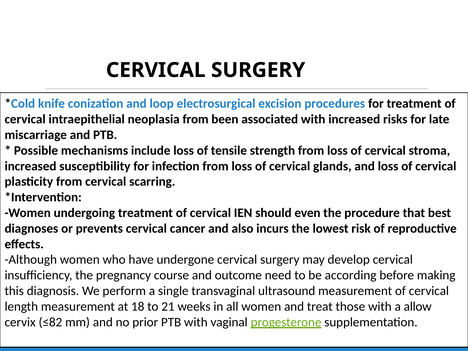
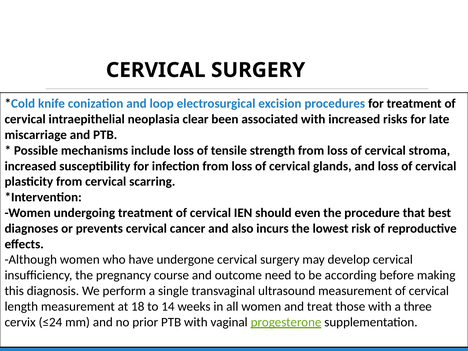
neoplasia from: from -> clear
21: 21 -> 14
allow: allow -> three
≤82: ≤82 -> ≤24
